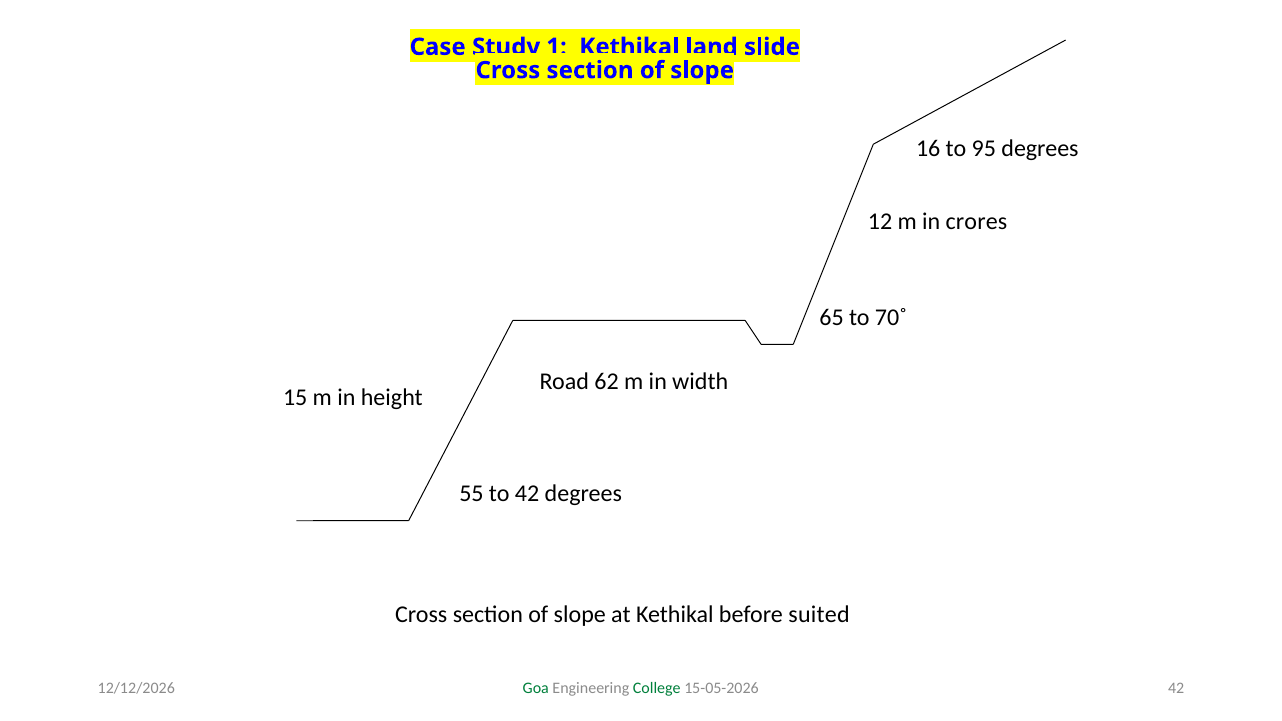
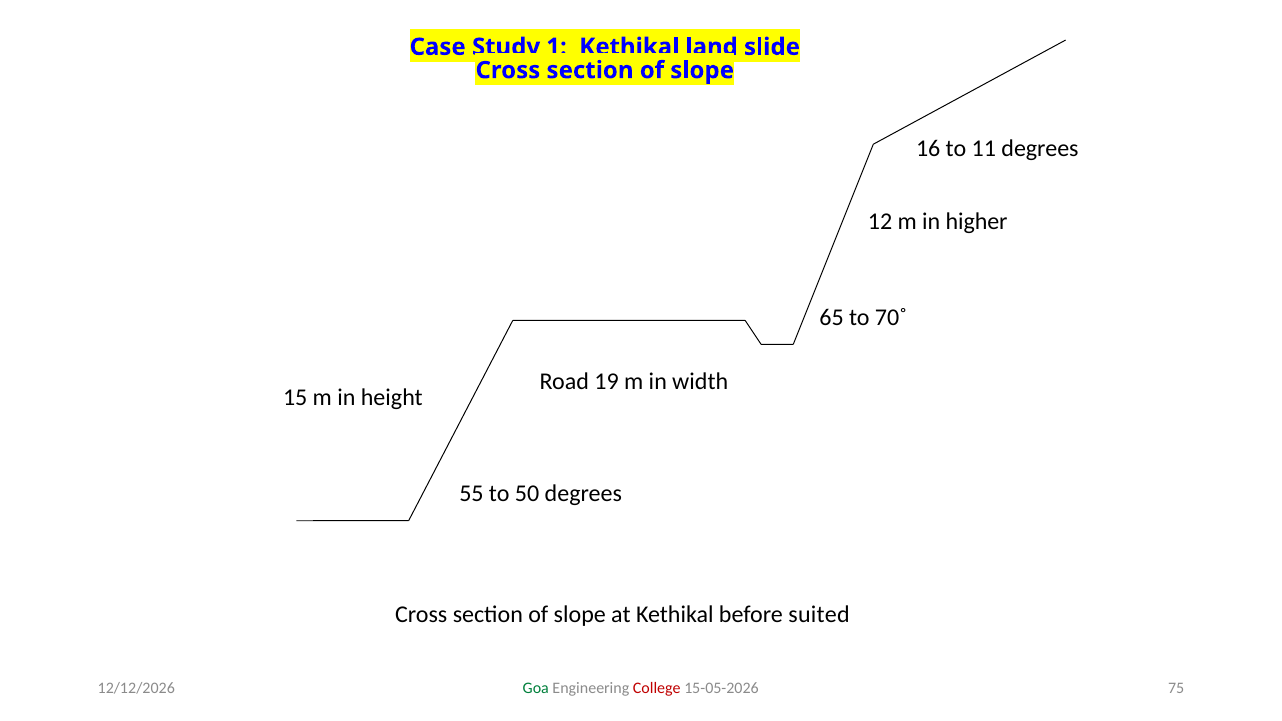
95: 95 -> 11
crores: crores -> higher
62: 62 -> 19
to 42: 42 -> 50
College colour: green -> red
15-05-2026 42: 42 -> 75
